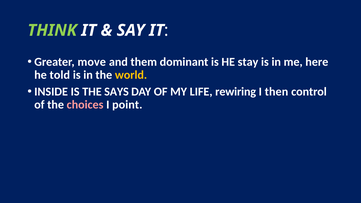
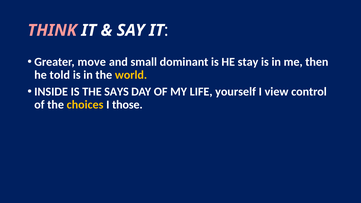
THINK colour: light green -> pink
them: them -> small
here: here -> then
rewiring: rewiring -> yourself
then: then -> view
choices colour: pink -> yellow
point: point -> those
